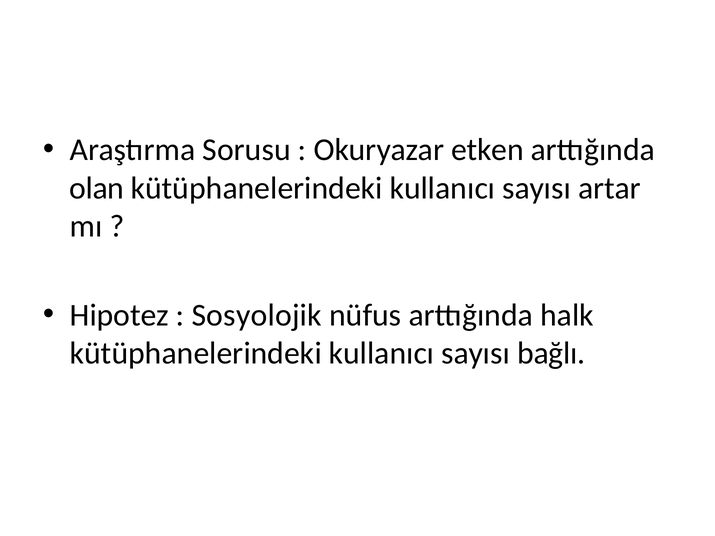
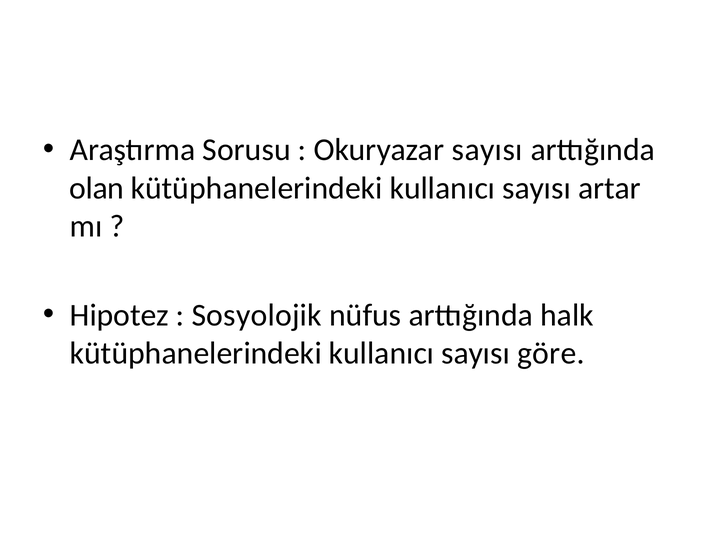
Okuryazar etken: etken -> sayısı
bağlı: bağlı -> göre
